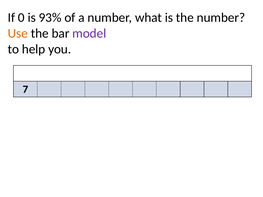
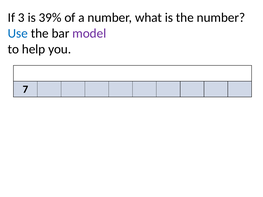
0: 0 -> 3
93%: 93% -> 39%
Use colour: orange -> blue
